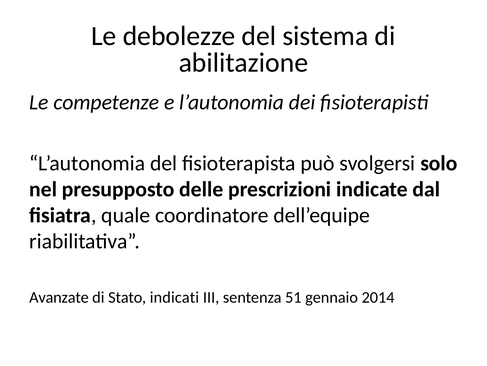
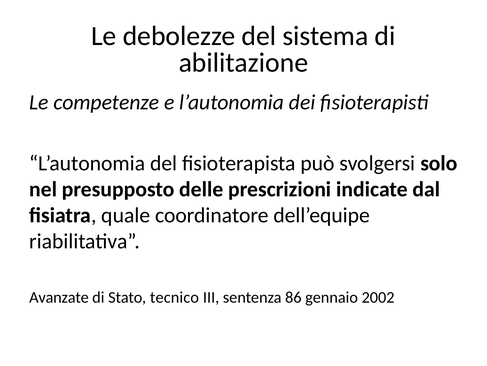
indicati: indicati -> tecnico
51: 51 -> 86
2014: 2014 -> 2002
